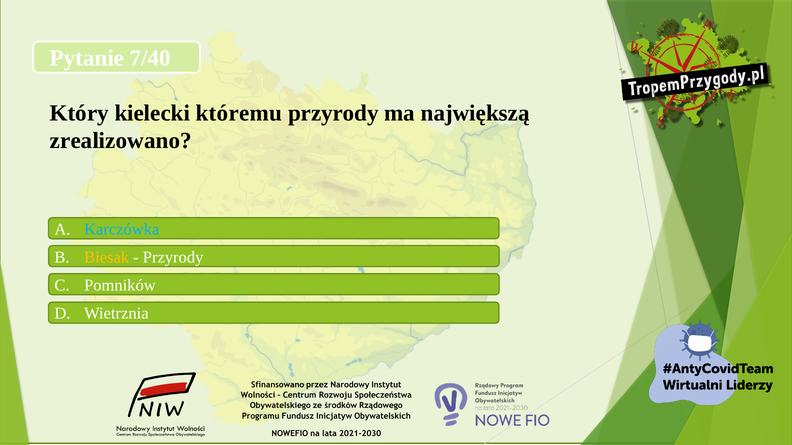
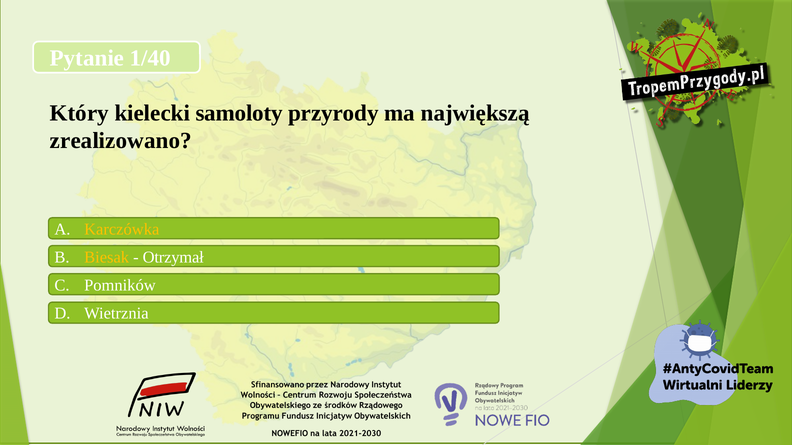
7/40: 7/40 -> 1/40
któremu: któremu -> samoloty
Karczówka colour: light blue -> yellow
Przyrody at (173, 257): Przyrody -> Otrzymał
